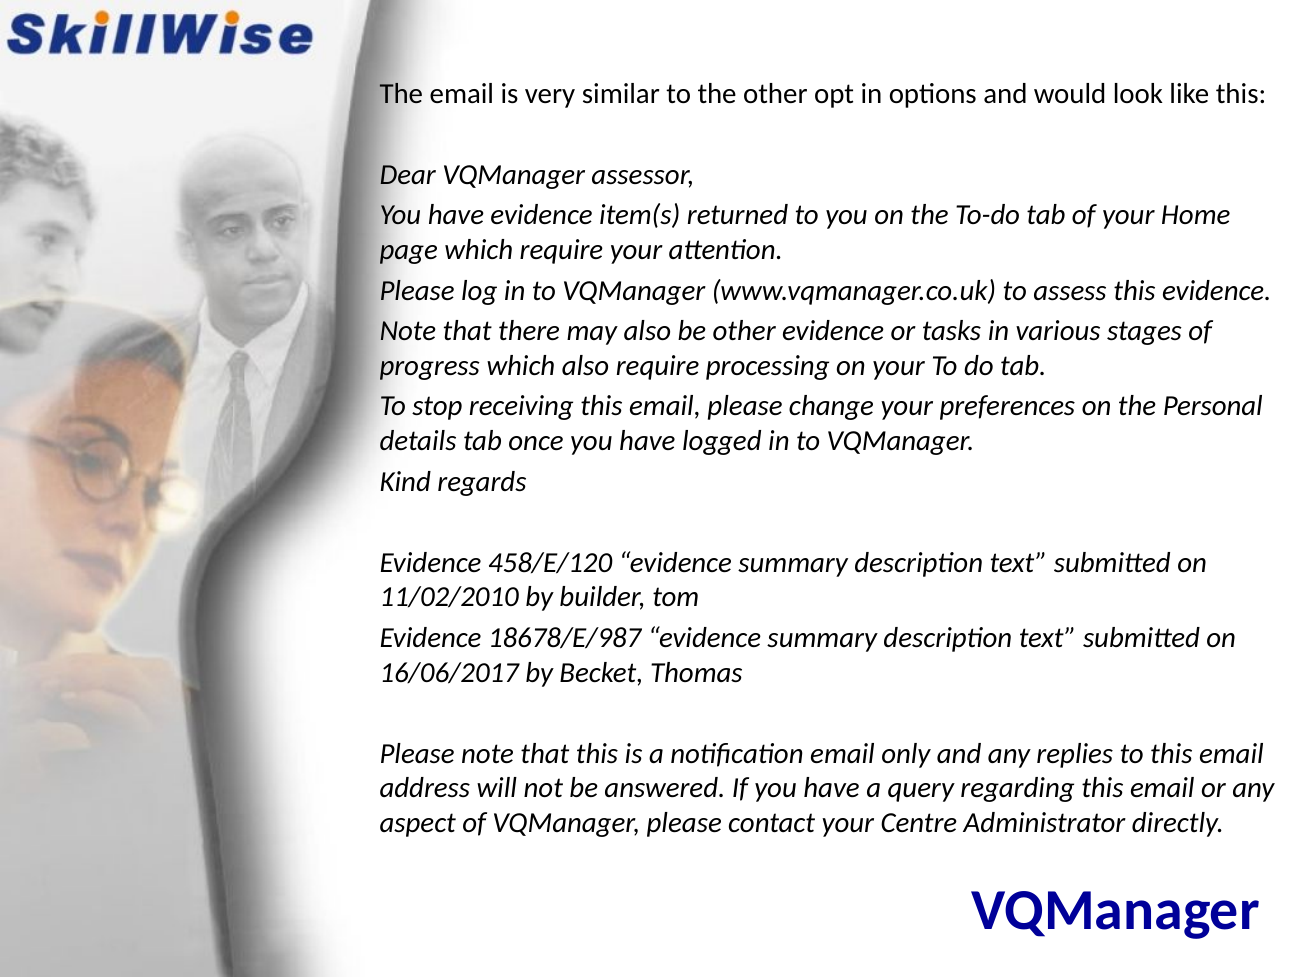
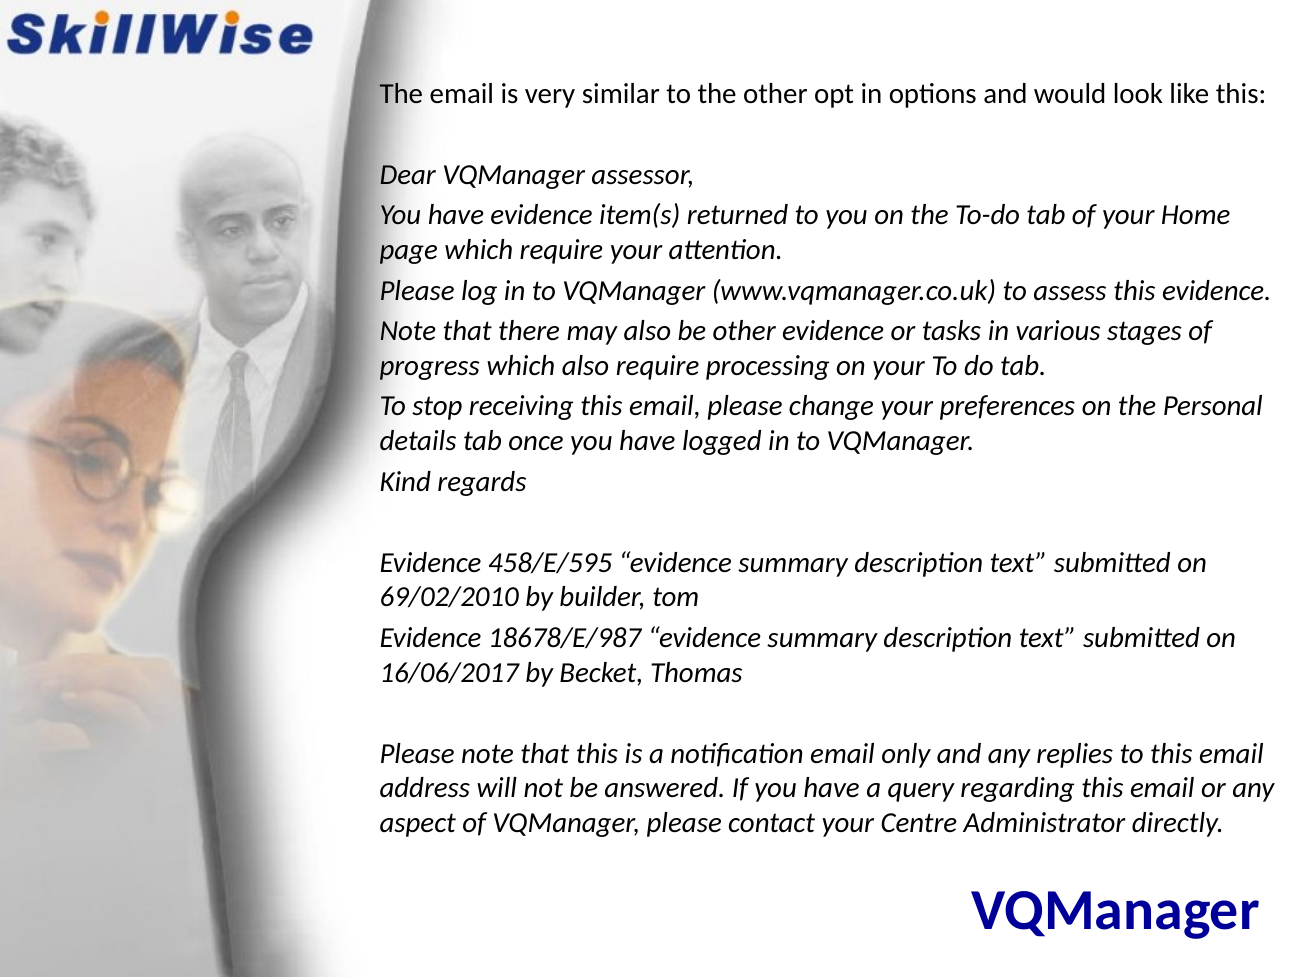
458/E/120: 458/E/120 -> 458/E/595
11/02/2010: 11/02/2010 -> 69/02/2010
